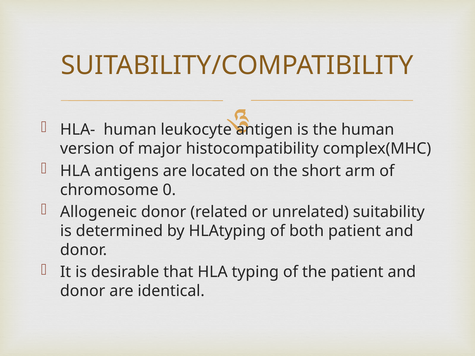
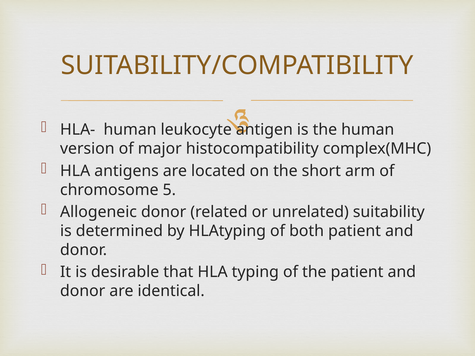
0: 0 -> 5
